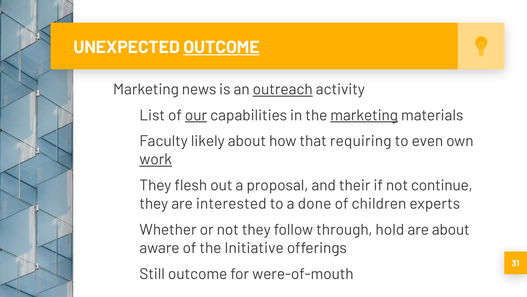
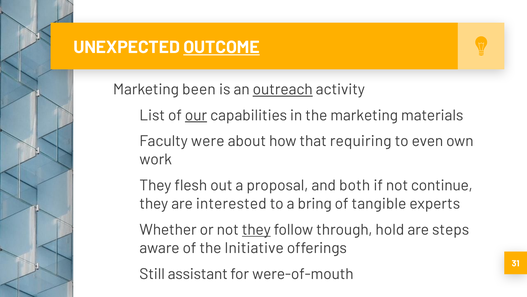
news: news -> been
marketing underline: present -> none
likely: likely -> were
work underline: present -> none
their: their -> both
done: done -> bring
children: children -> tangible
they at (256, 229) underline: none -> present
are about: about -> steps
outcome at (198, 273): outcome -> assistant
